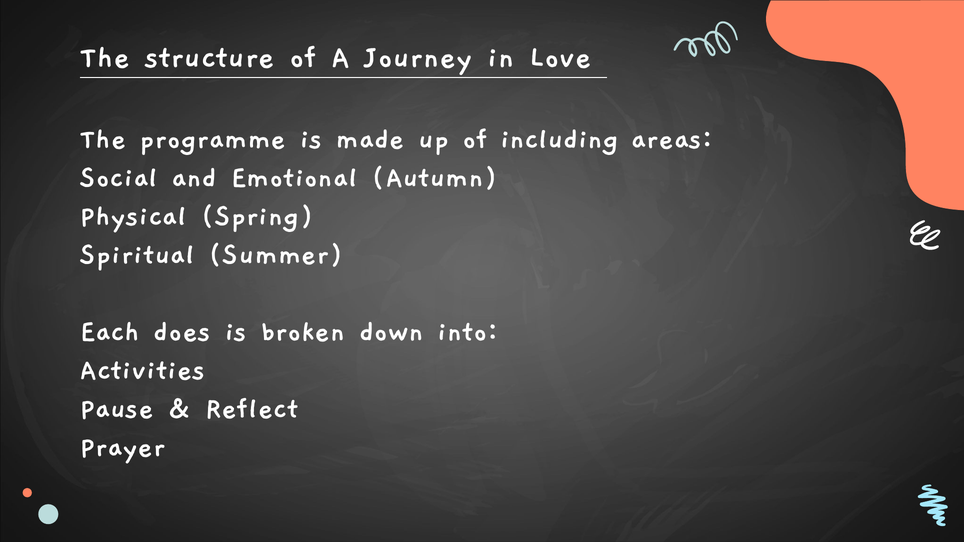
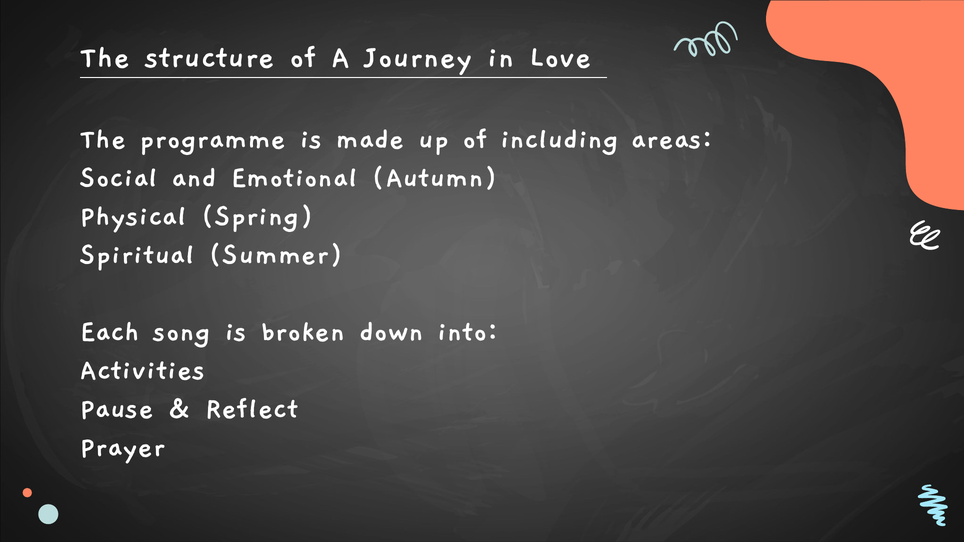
does: does -> song
